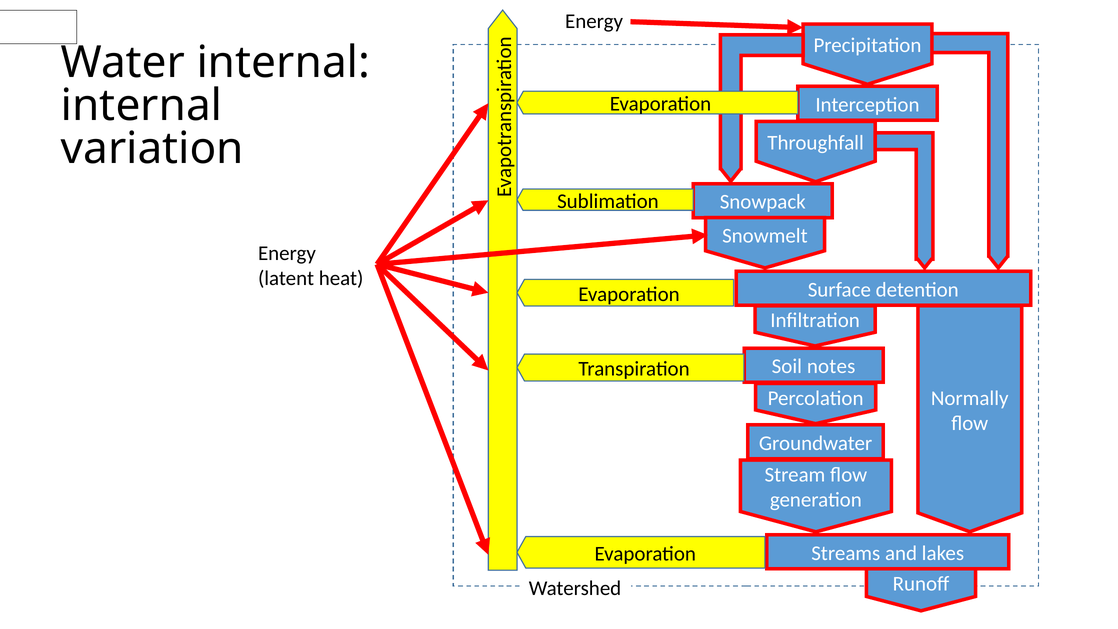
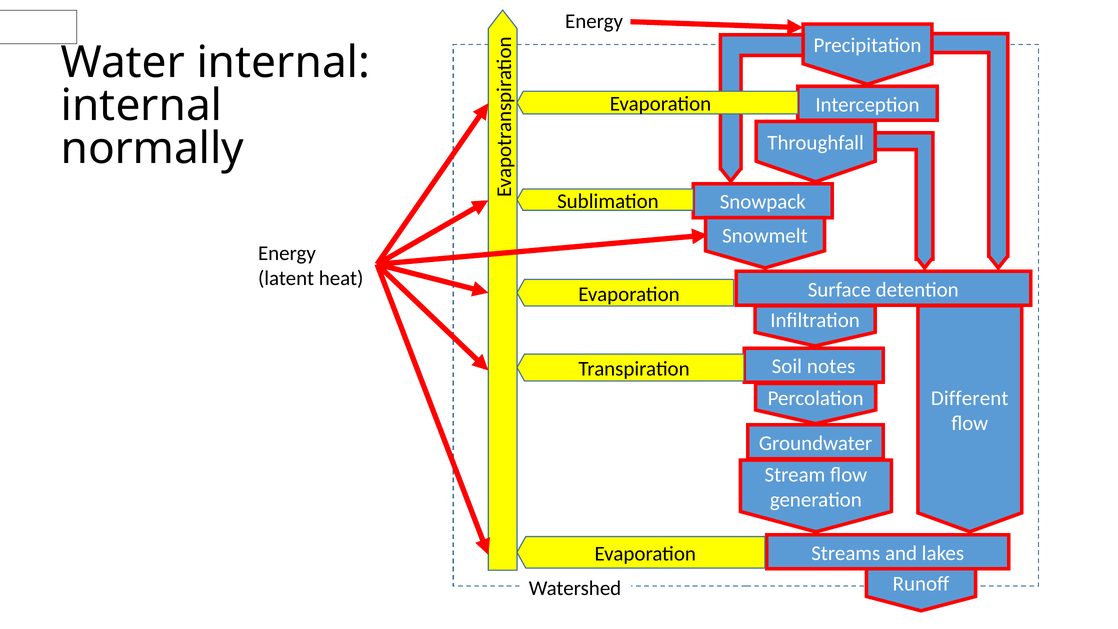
variation: variation -> normally
Normally: Normally -> Different
